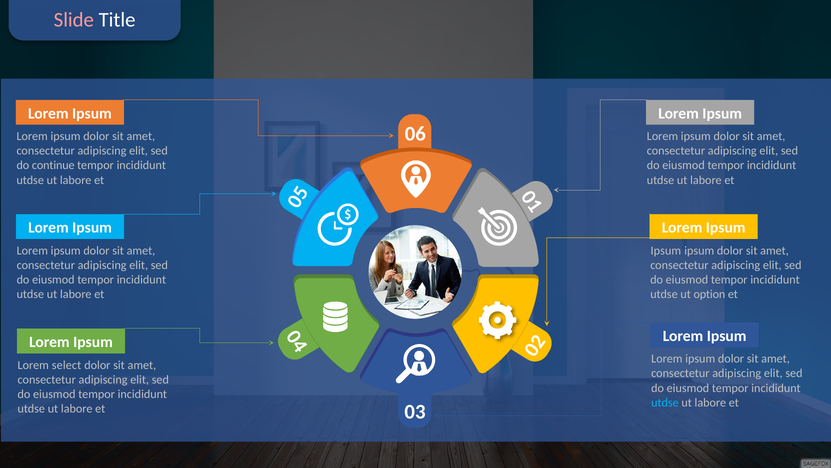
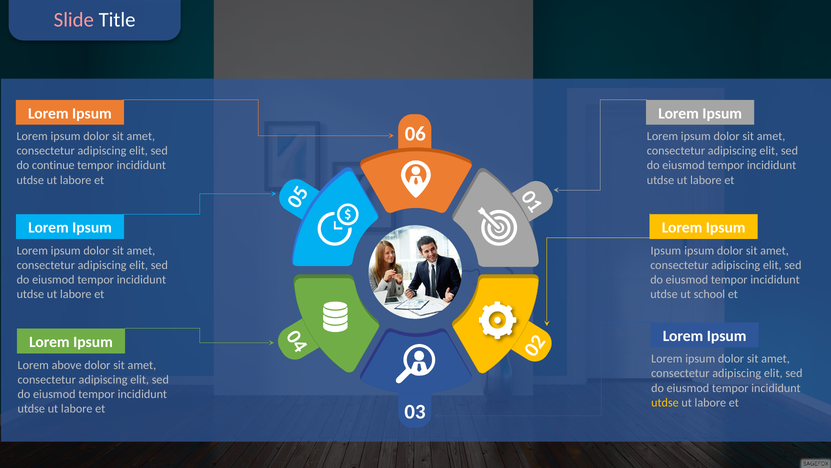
option: option -> school
select: select -> above
utdse at (665, 402) colour: light blue -> yellow
